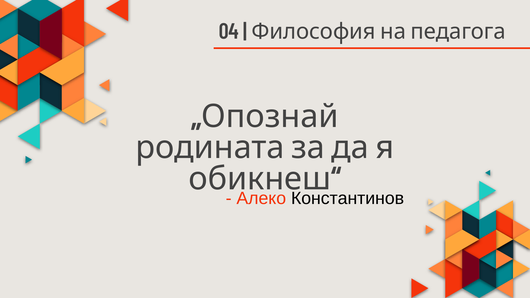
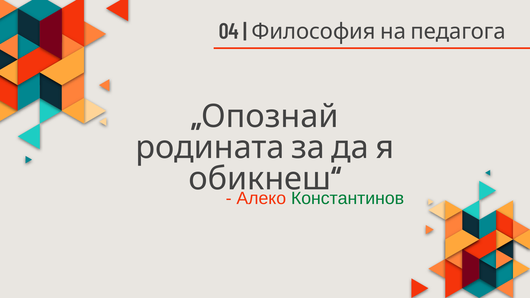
Константинов colour: black -> green
